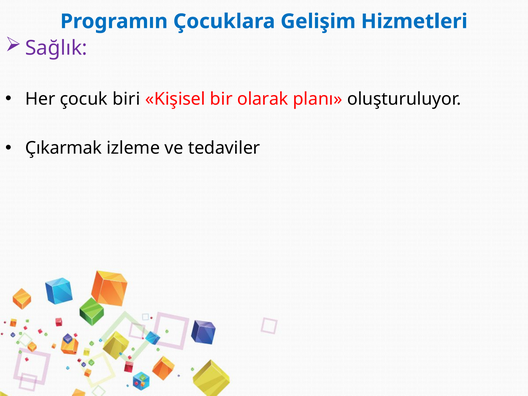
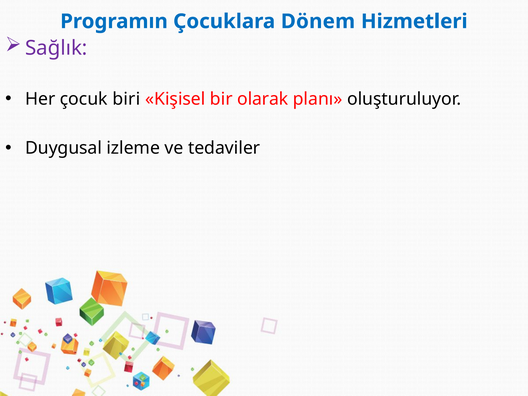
Gelişim: Gelişim -> Dönem
Çıkarmak: Çıkarmak -> Duygusal
